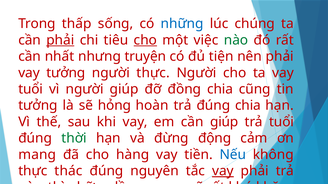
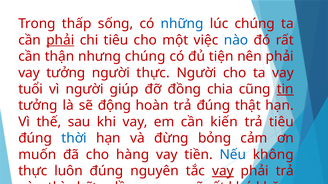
cho at (145, 40) underline: present -> none
nào colour: green -> blue
nhất: nhất -> thận
nhưng truyện: truyện -> chúng
tin underline: none -> present
hỏng: hỏng -> động
đúng chia: chia -> thật
cần giúp: giúp -> kiến
trả tuổi: tuổi -> tiêu
thời colour: green -> blue
động: động -> bỏng
mang: mang -> muốn
thác: thác -> luôn
